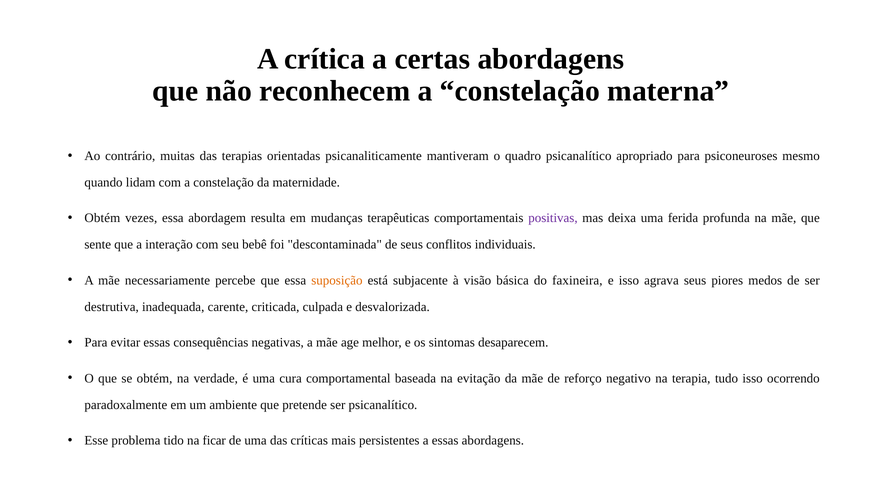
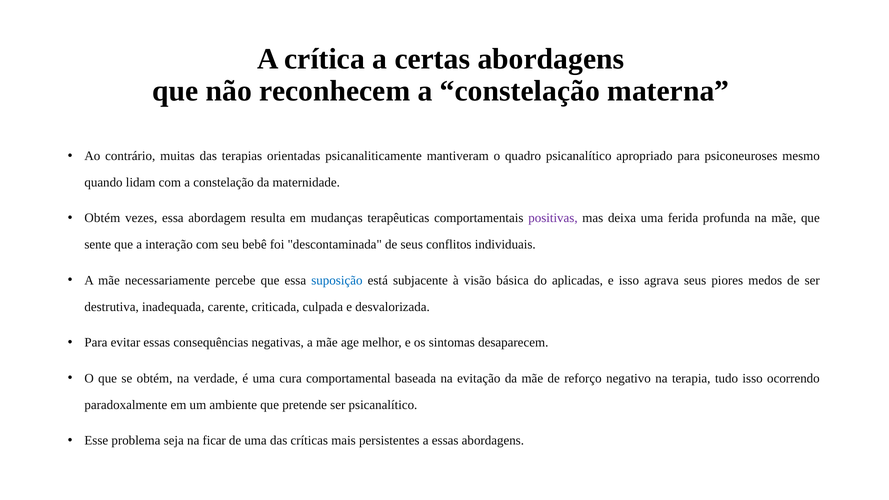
suposição colour: orange -> blue
faxineira: faxineira -> aplicadas
tido: tido -> seja
